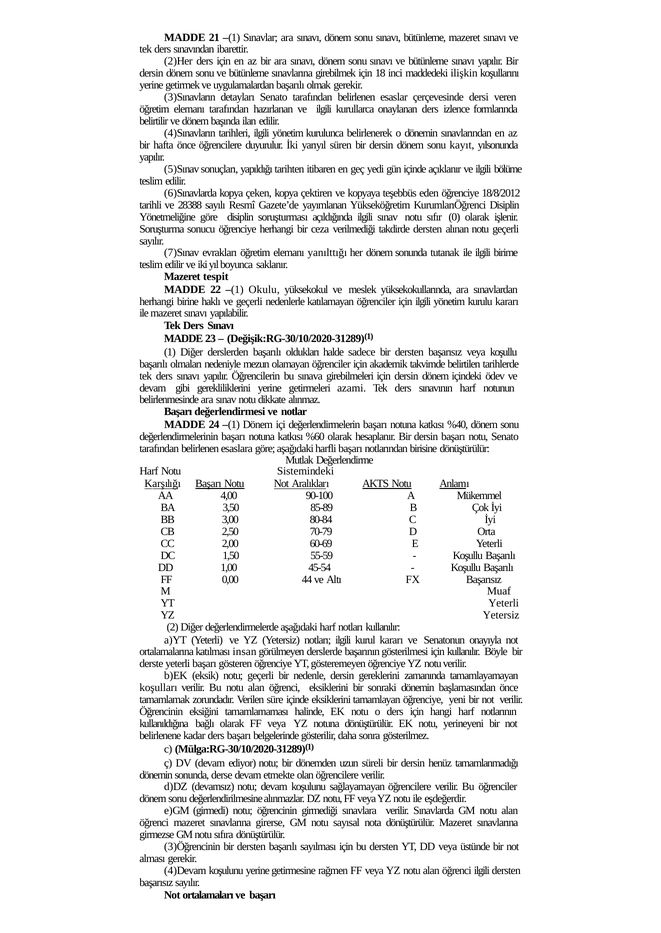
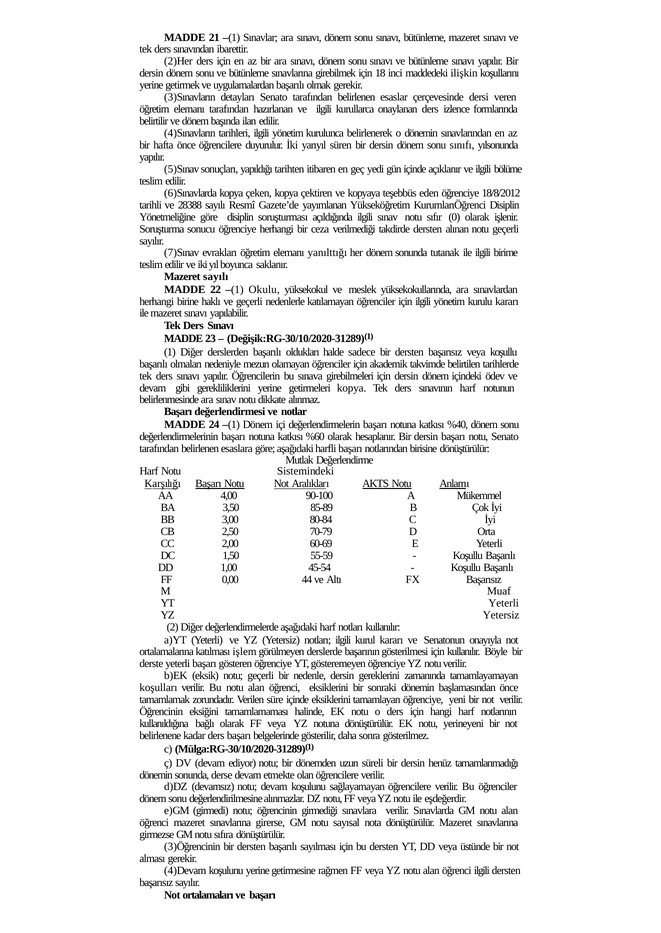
kayıt: kayıt -> sınıfı
Mazeret tespit: tespit -> sayılı
getirmeleri azami: azami -> kopya
insan: insan -> işlem
